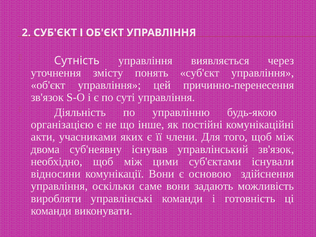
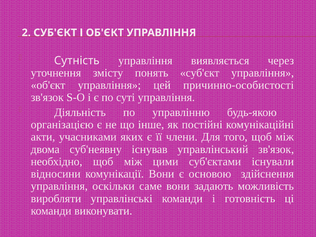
причинно-перенесення: причинно-перенесення -> причинно-особистості
